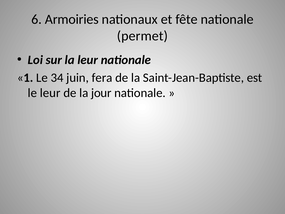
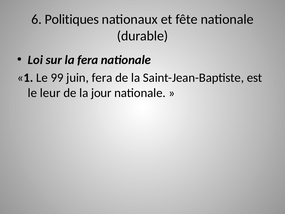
Armoiries: Armoiries -> Politiques
permet: permet -> durable
la leur: leur -> fera
34: 34 -> 99
